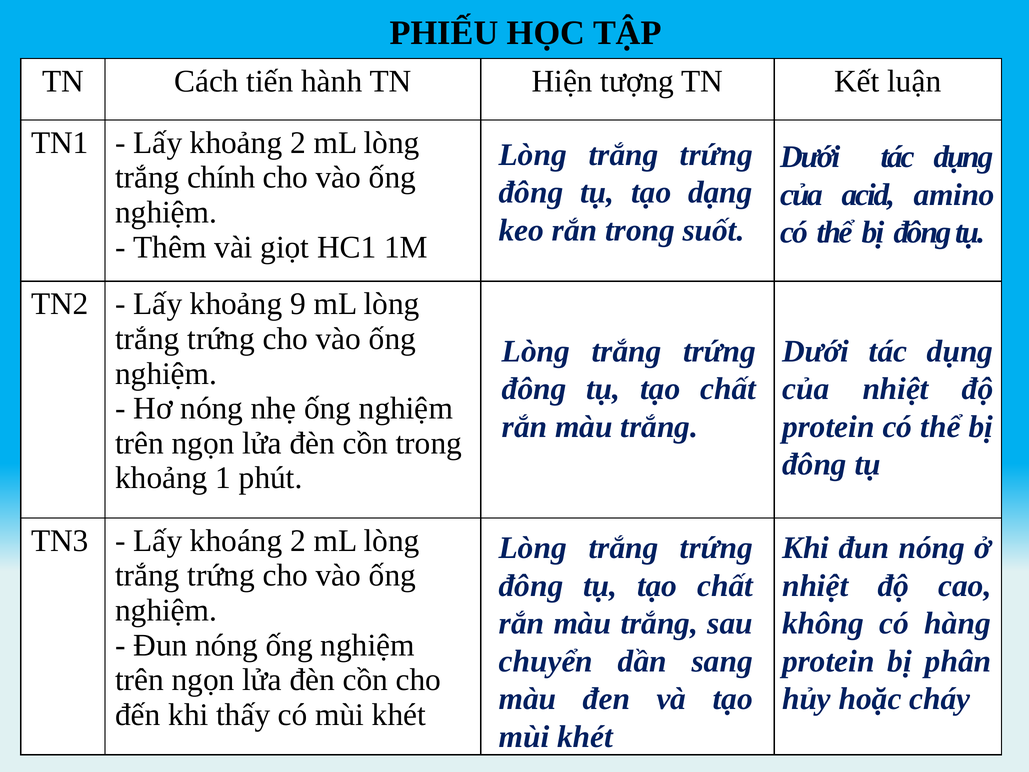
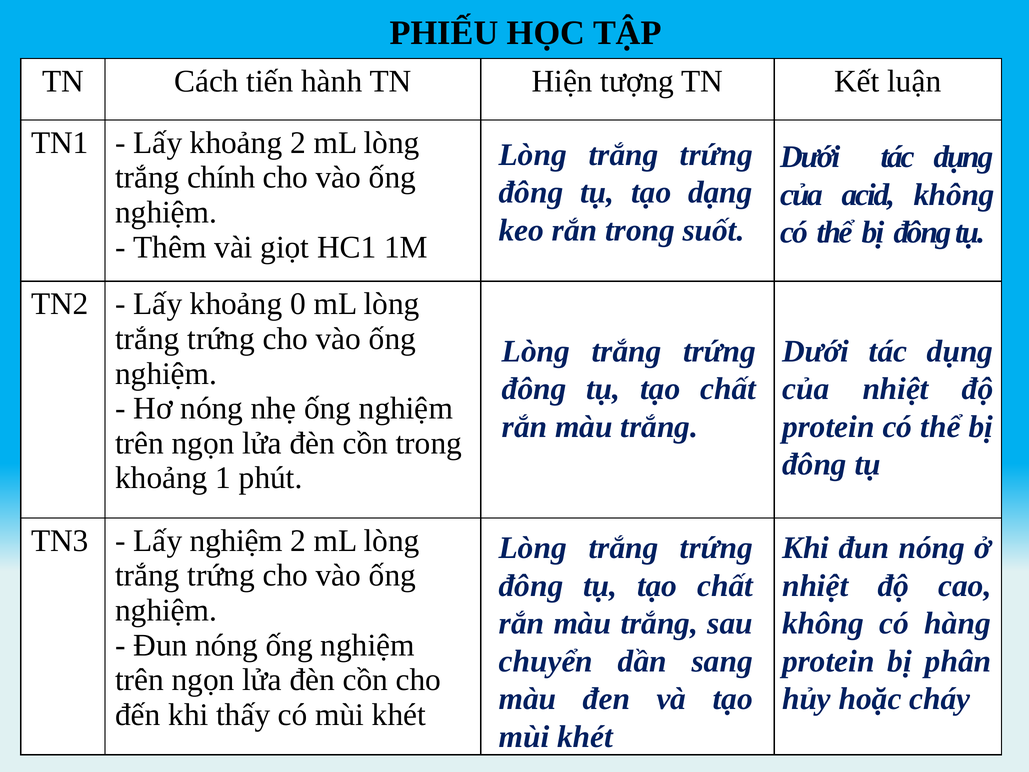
acid amino: amino -> không
9: 9 -> 0
Lấy khoáng: khoáng -> nghiệm
